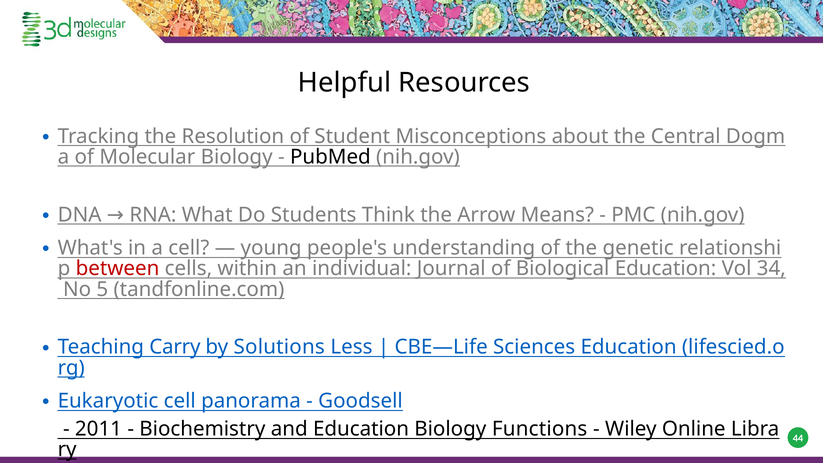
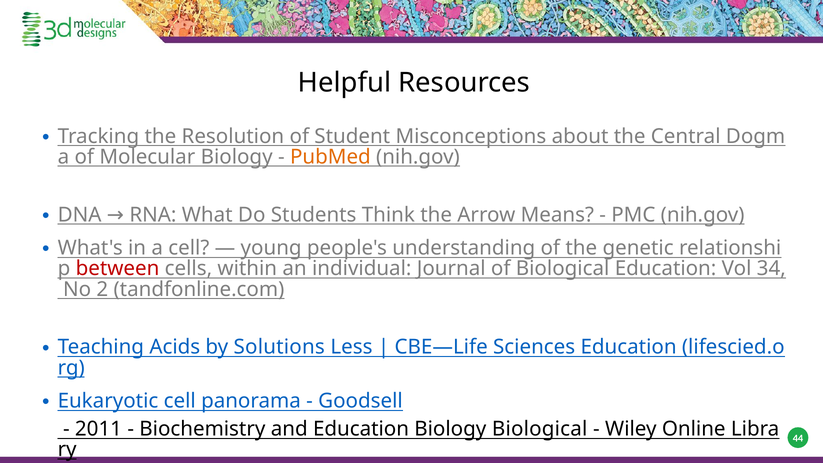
PubMed colour: black -> orange
5: 5 -> 2
Carry: Carry -> Acids
Biology Functions: Functions -> Biological
